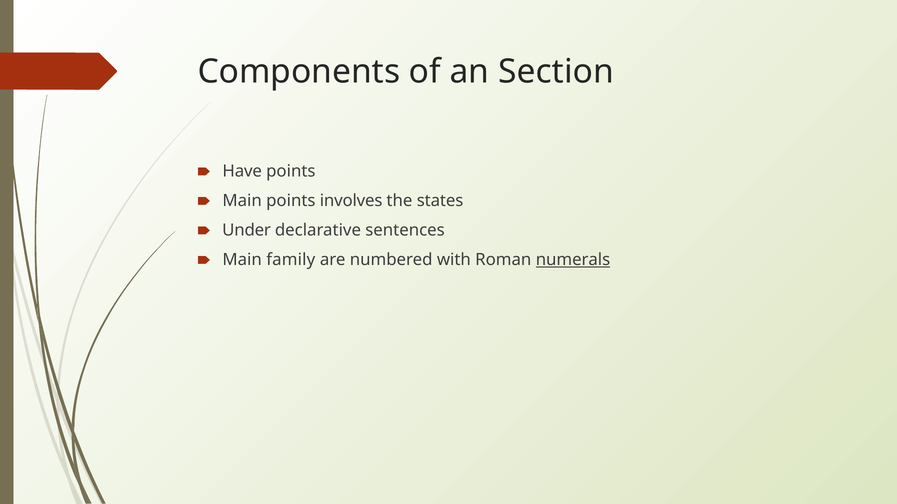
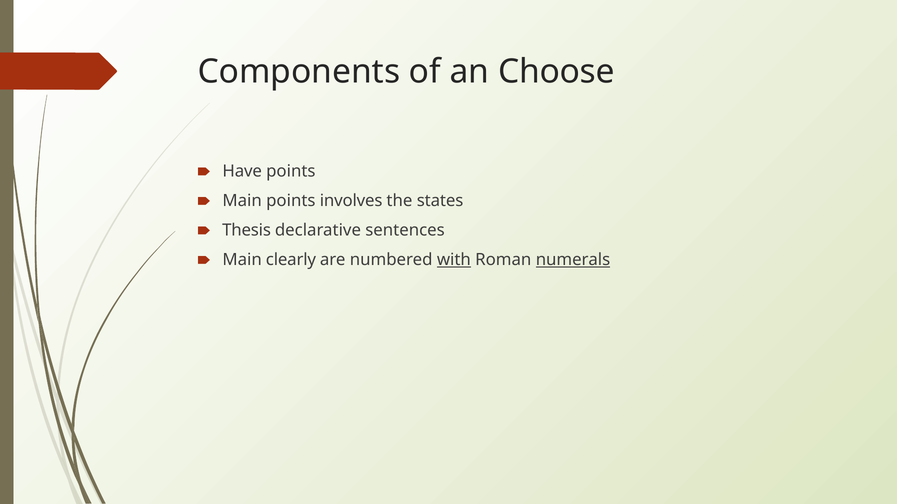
Section: Section -> Choose
Under: Under -> Thesis
family: family -> clearly
with underline: none -> present
